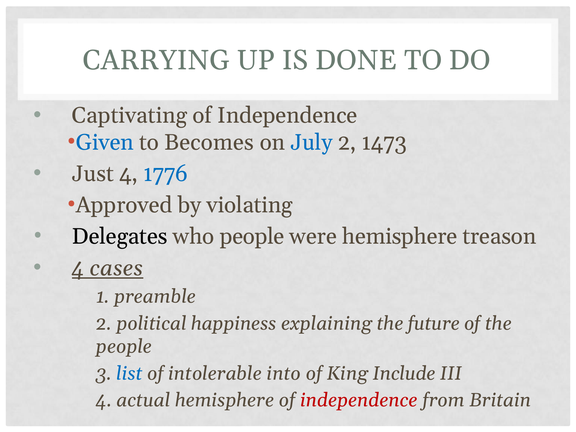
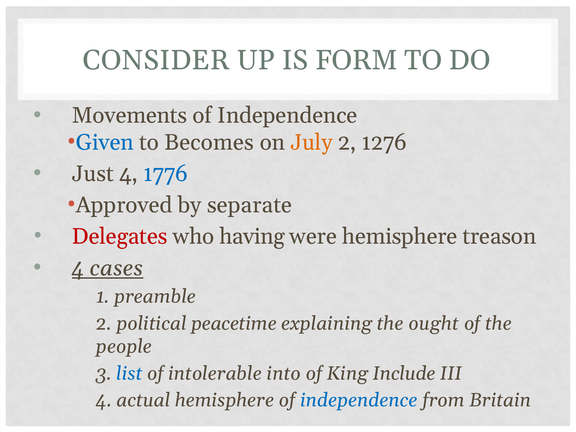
CARRYING: CARRYING -> CONSIDER
DONE: DONE -> FORM
Captivating: Captivating -> Movements
July colour: blue -> orange
1473: 1473 -> 1276
violating: violating -> separate
Delegates colour: black -> red
who people: people -> having
happiness: happiness -> peacetime
future: future -> ought
independence at (359, 400) colour: red -> blue
